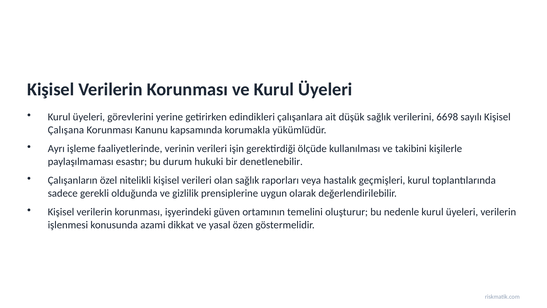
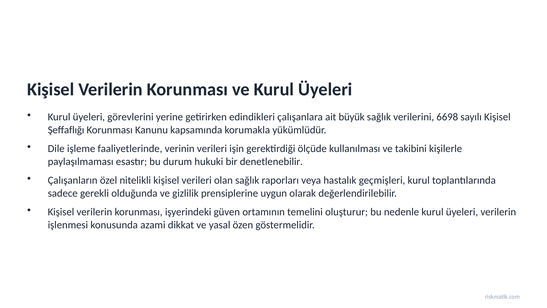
düşük: düşük -> büyük
Çalışana: Çalışana -> Şeffaflığı
Ayrı: Ayrı -> Dile
